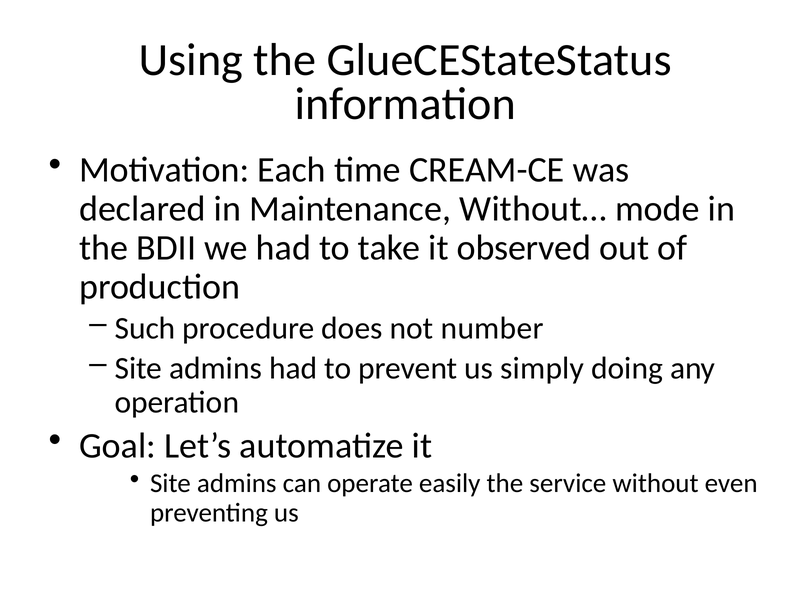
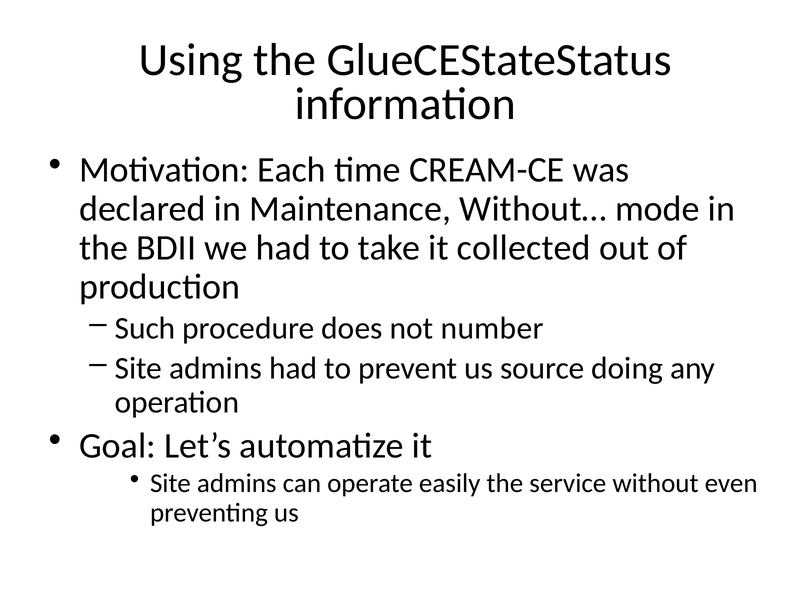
observed: observed -> collected
simply: simply -> source
